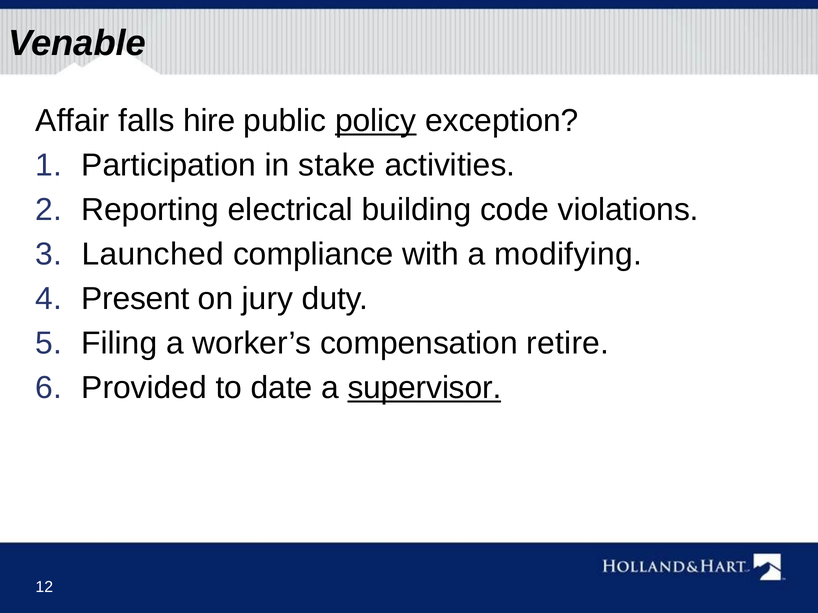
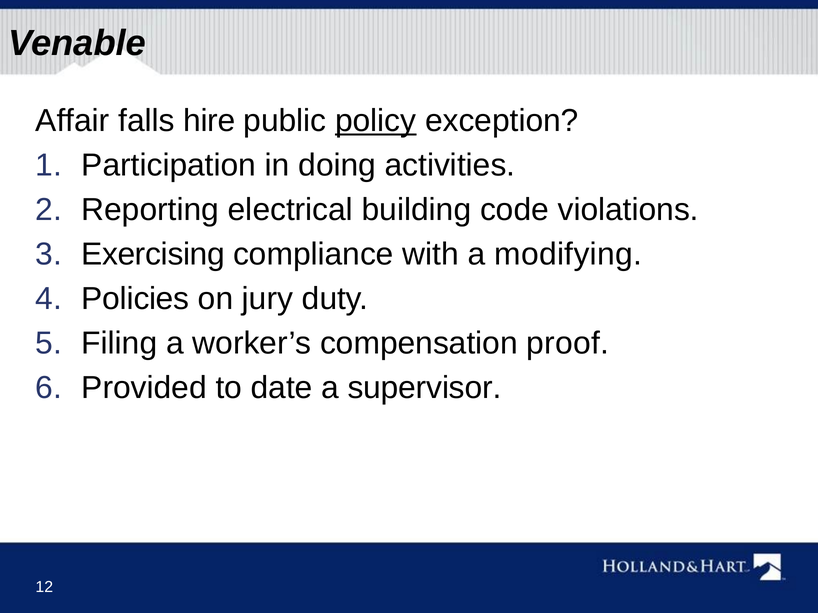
stake: stake -> doing
Launched: Launched -> Exercising
Present: Present -> Policies
retire: retire -> proof
supervisor underline: present -> none
